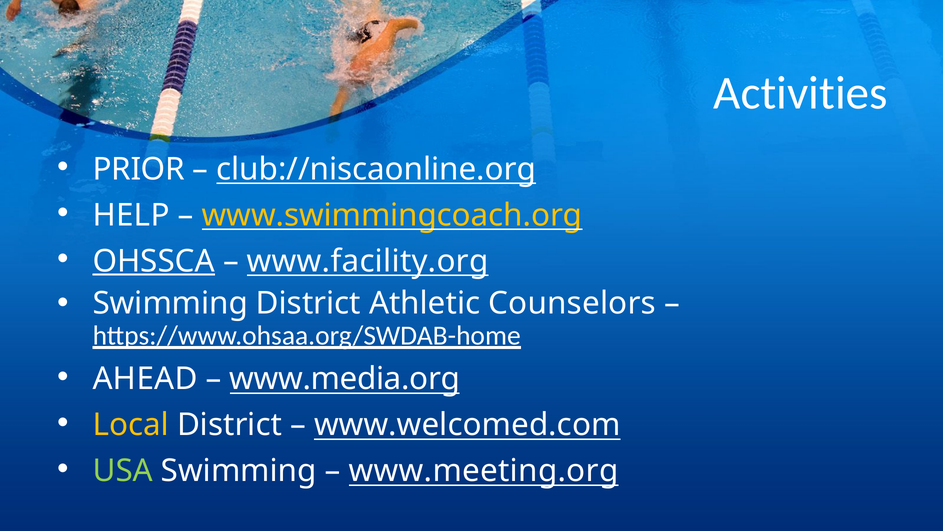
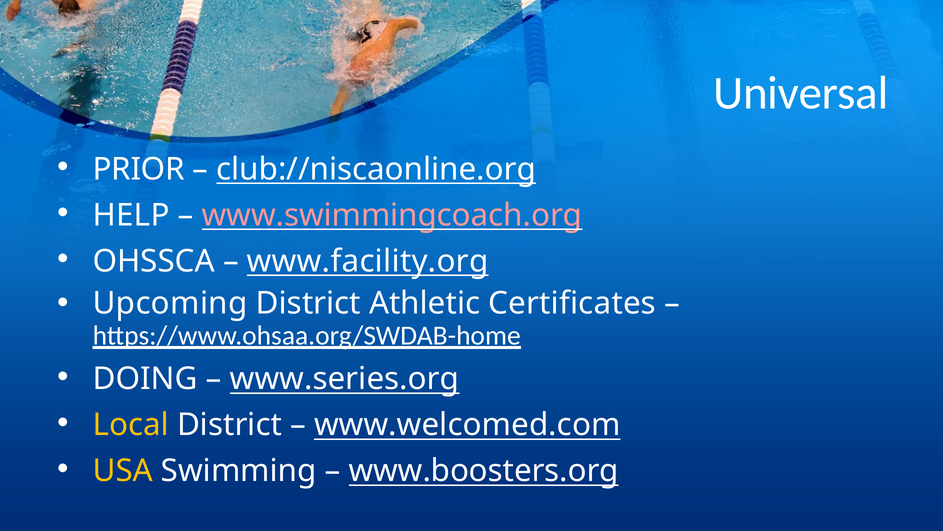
Activities: Activities -> Universal
www.swimmingcoach.org colour: yellow -> pink
OHSSCA underline: present -> none
Swimming at (170, 303): Swimming -> Upcoming
Counselors: Counselors -> Certificates
AHEAD: AHEAD -> DOING
www.media.org: www.media.org -> www.series.org
USA colour: light green -> yellow
www.meeting.org: www.meeting.org -> www.boosters.org
